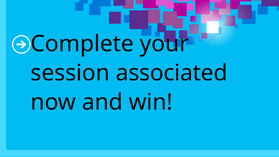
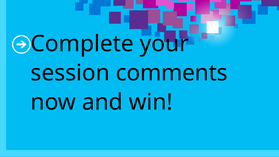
associated: associated -> comments
